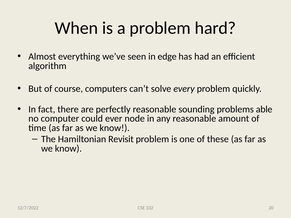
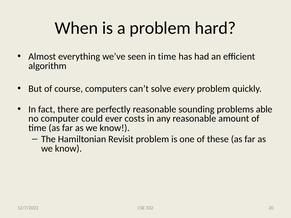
in edge: edge -> time
node: node -> costs
